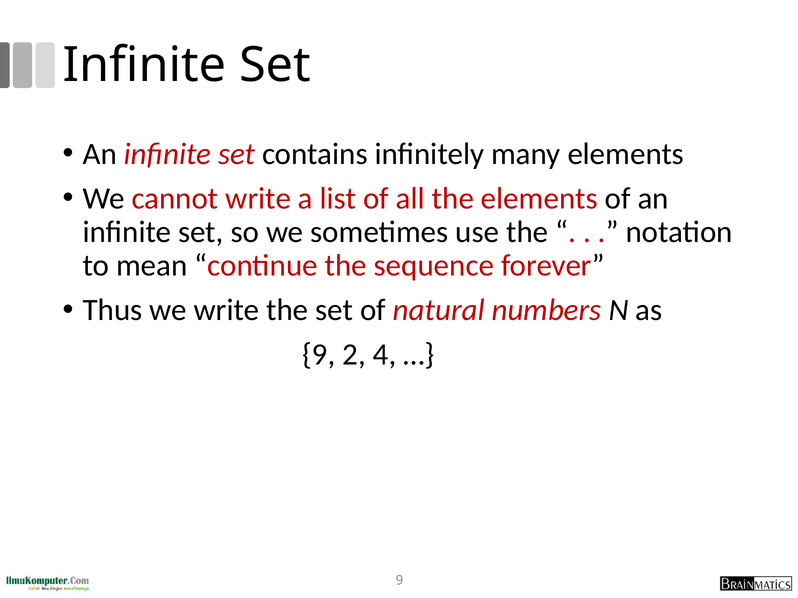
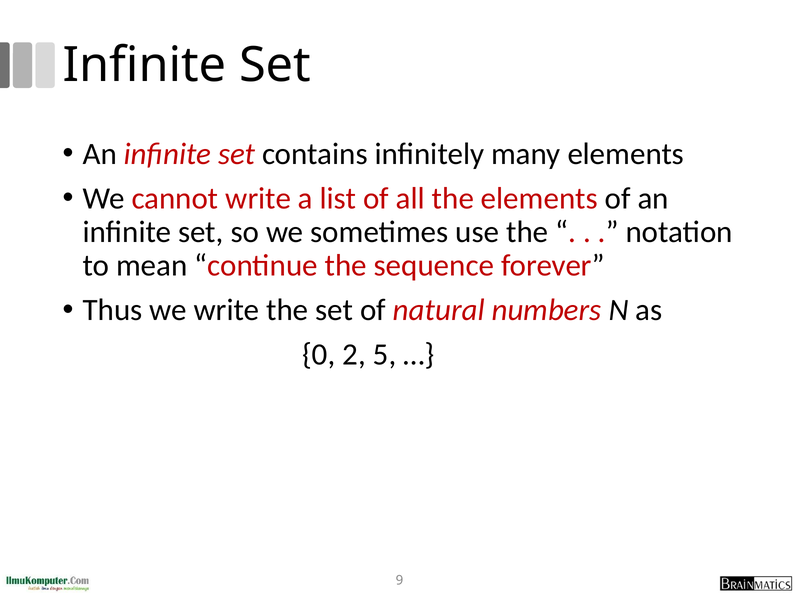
9 at (319, 355): 9 -> 0
4: 4 -> 5
